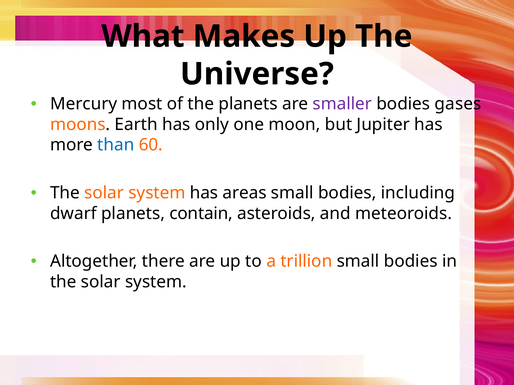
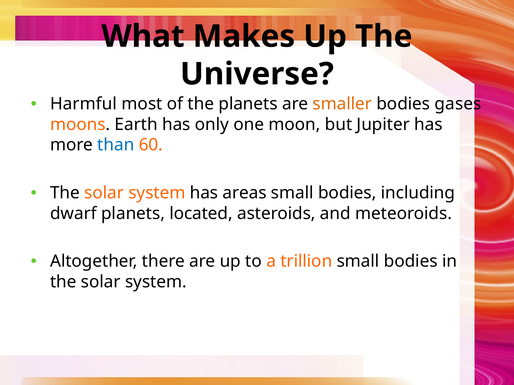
Mercury: Mercury -> Harmful
smaller colour: purple -> orange
contain: contain -> located
